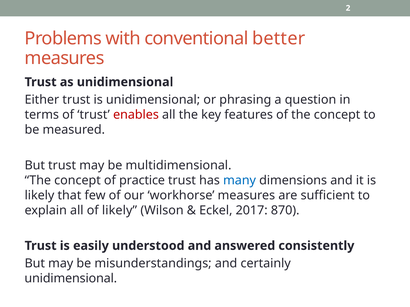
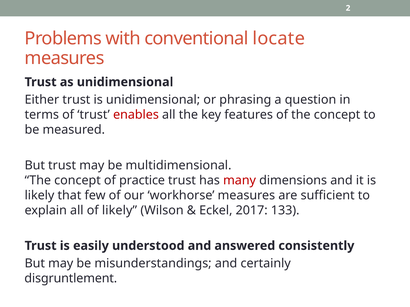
better: better -> locate
many colour: blue -> red
870: 870 -> 133
unidimensional at (71, 279): unidimensional -> disgruntlement
